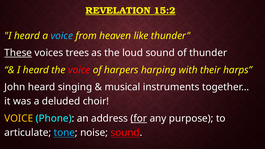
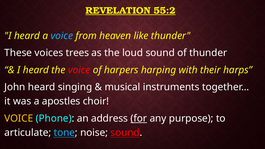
15:2: 15:2 -> 55:2
These underline: present -> none
deluded: deluded -> apostles
